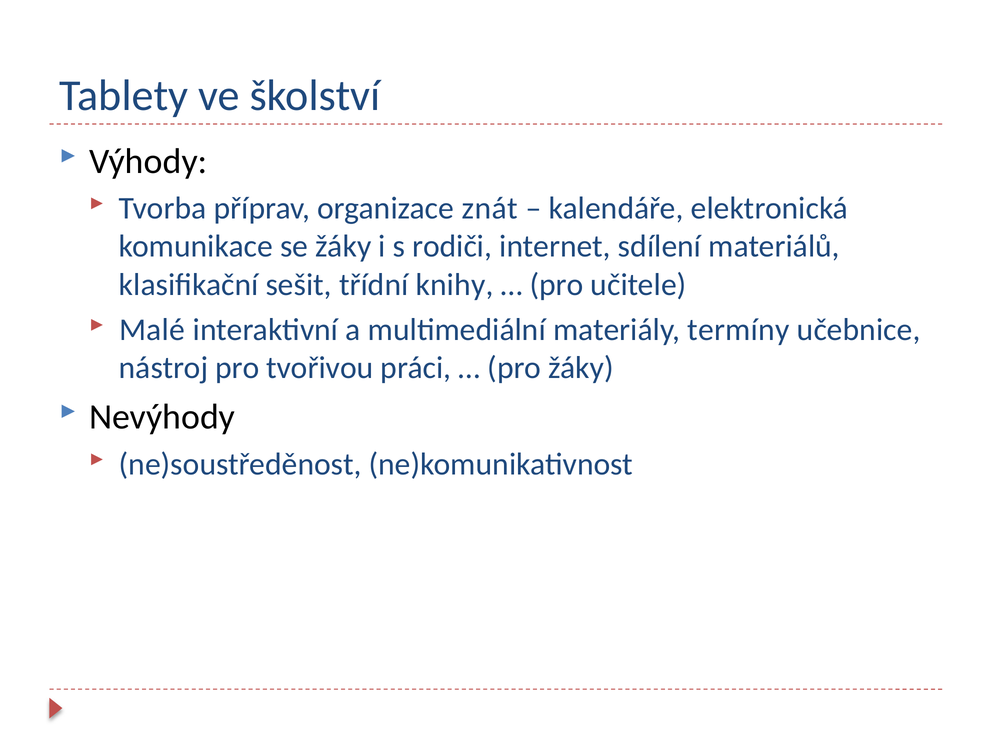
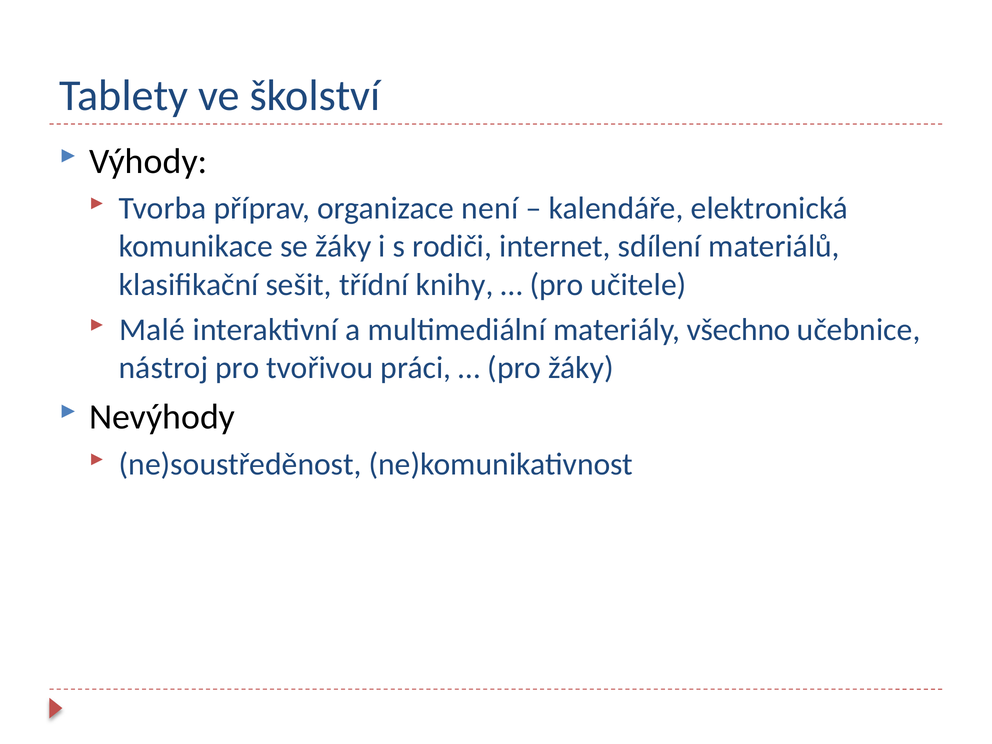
znát: znát -> není
termíny: termíny -> všechno
